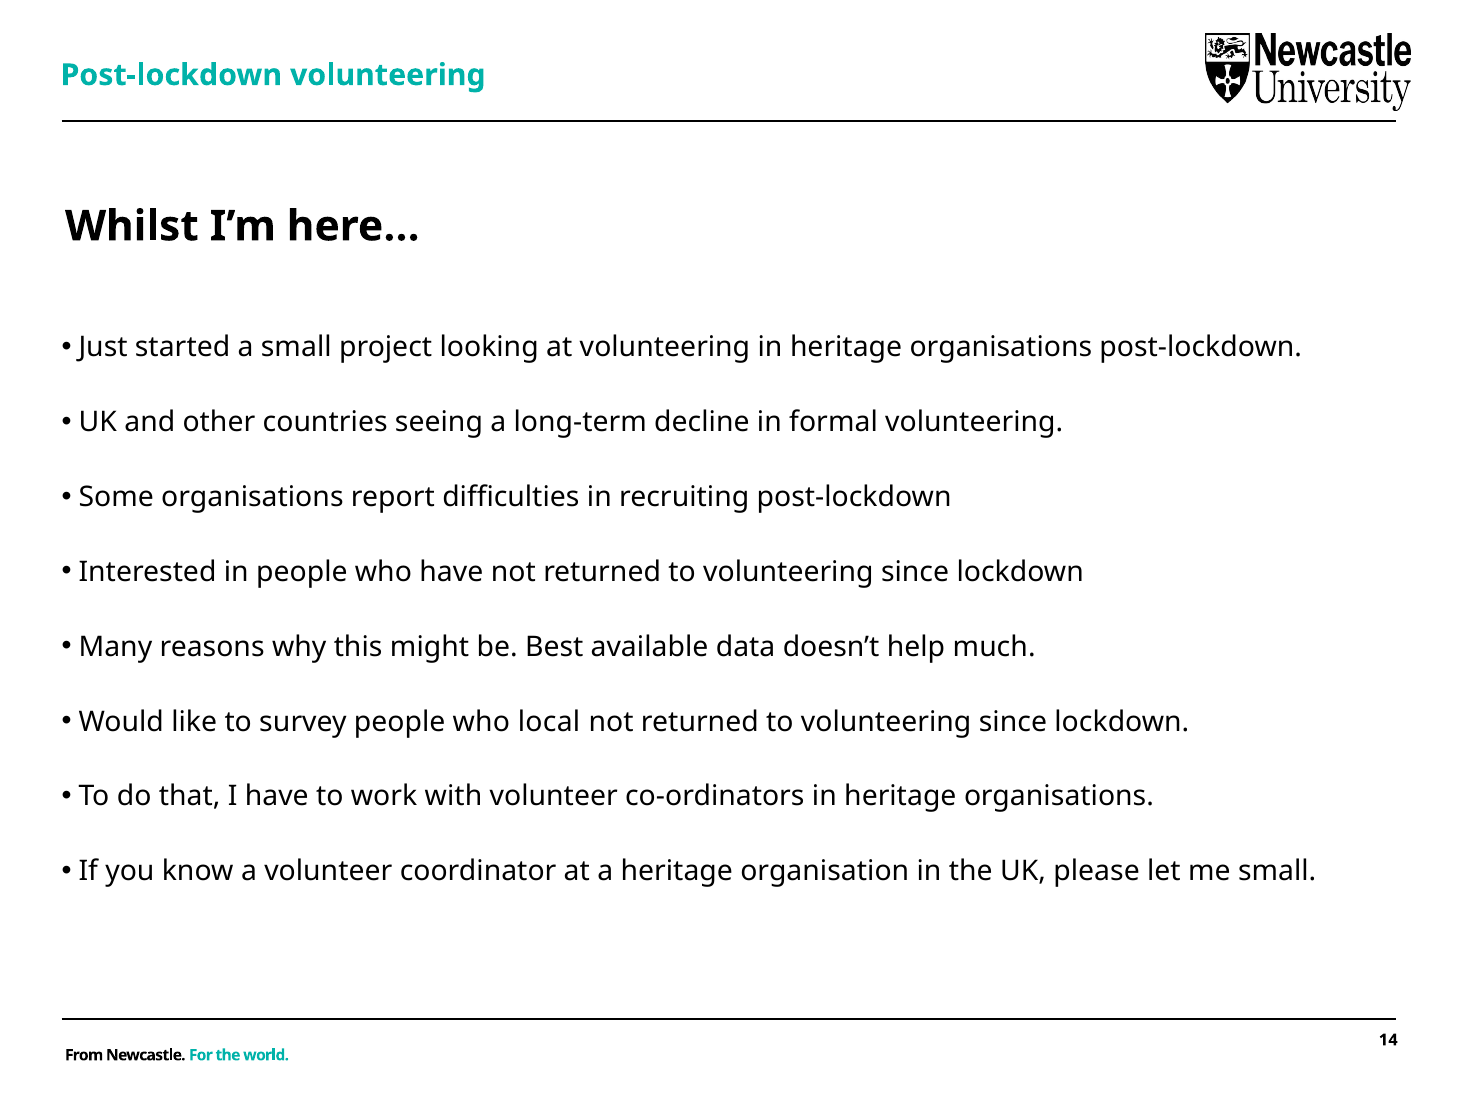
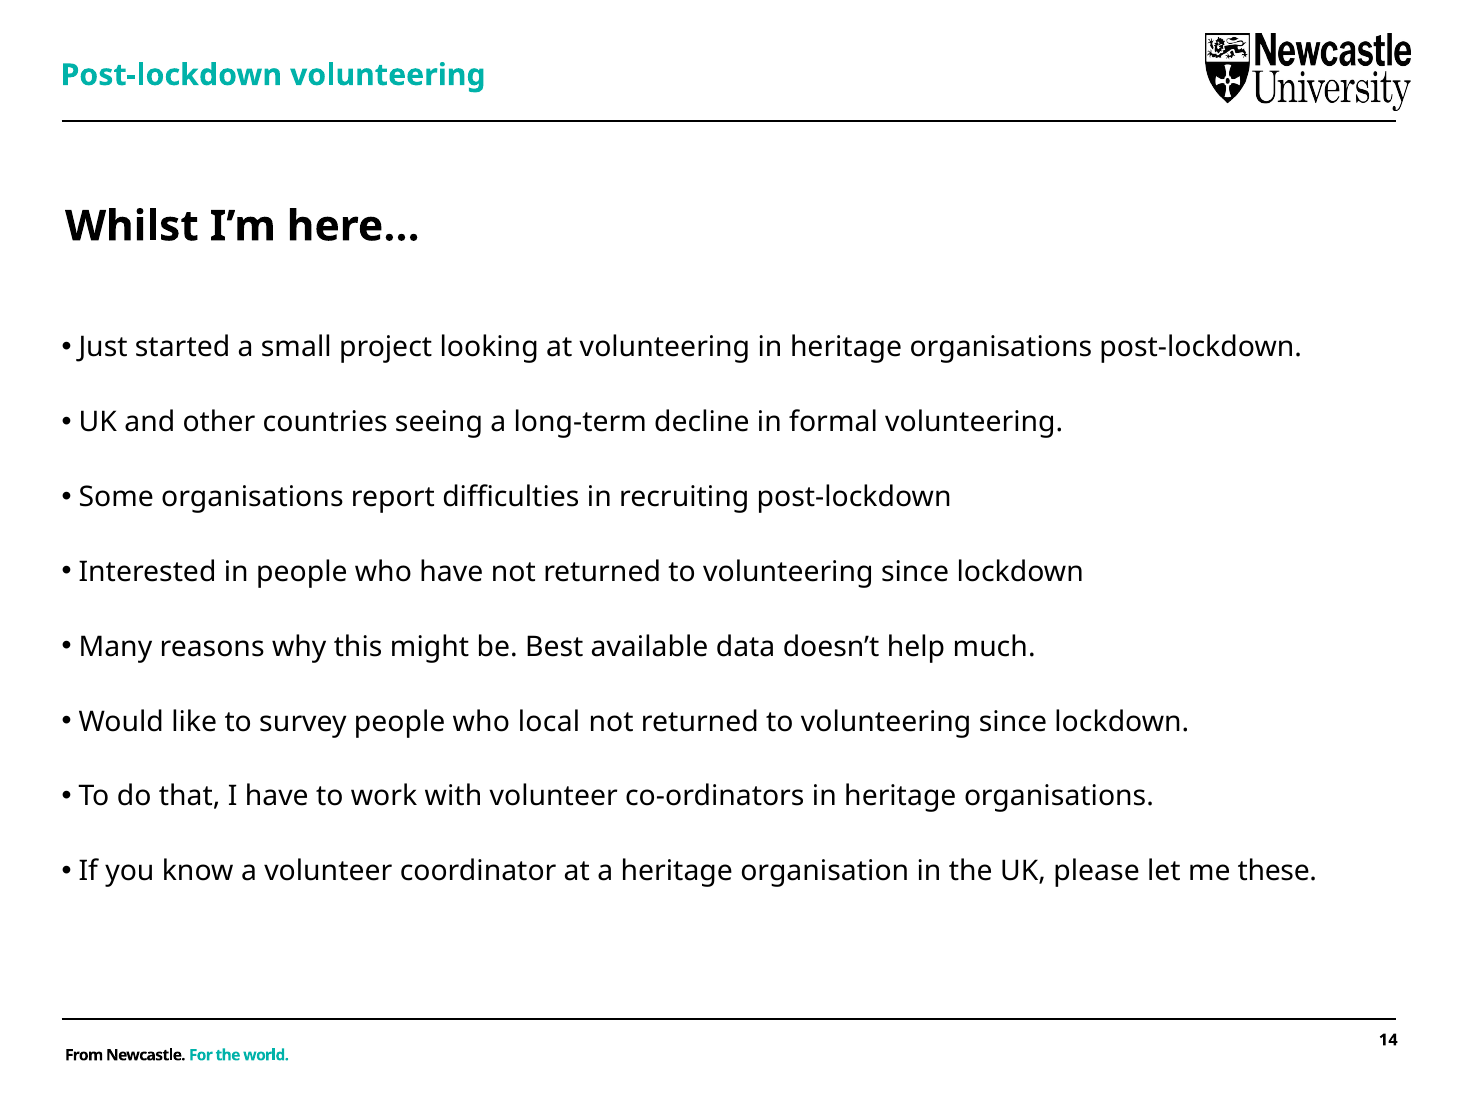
me small: small -> these
